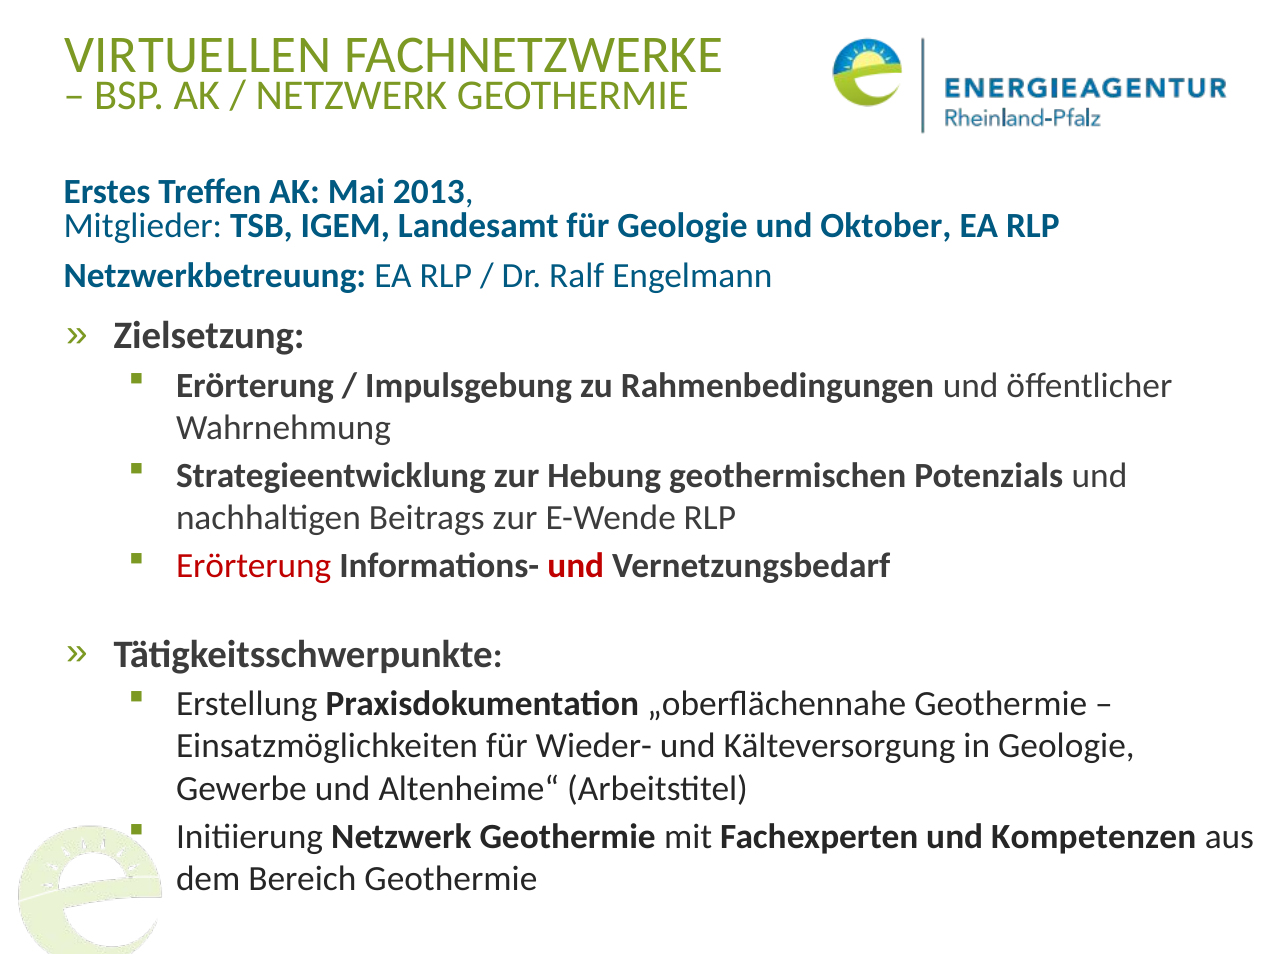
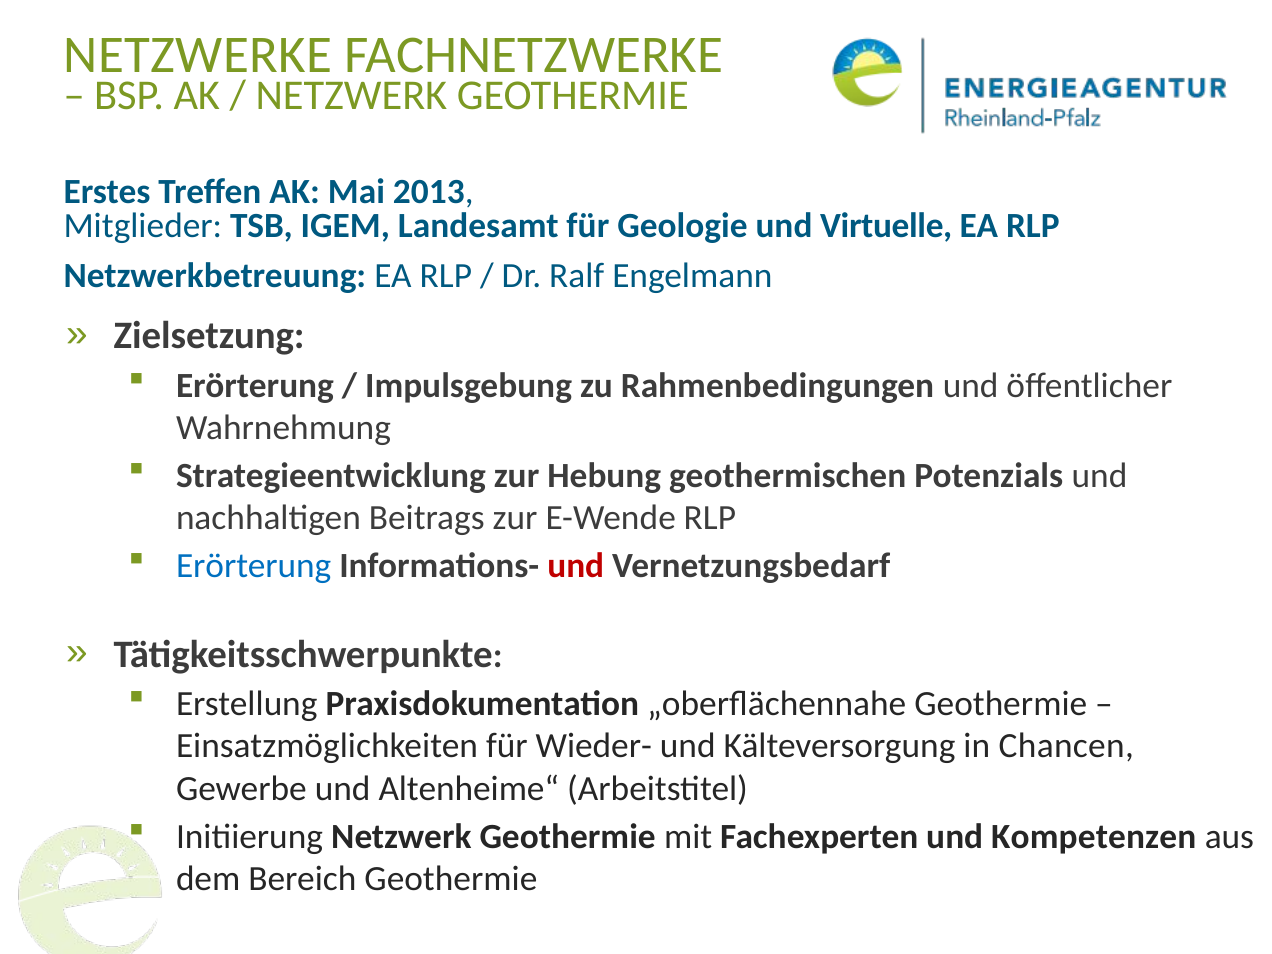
VIRTUELLEN: VIRTUELLEN -> NETZWERKE
Oktober: Oktober -> Virtuelle
Erörterung at (254, 566) colour: red -> blue
in Geologie: Geologie -> Chancen
